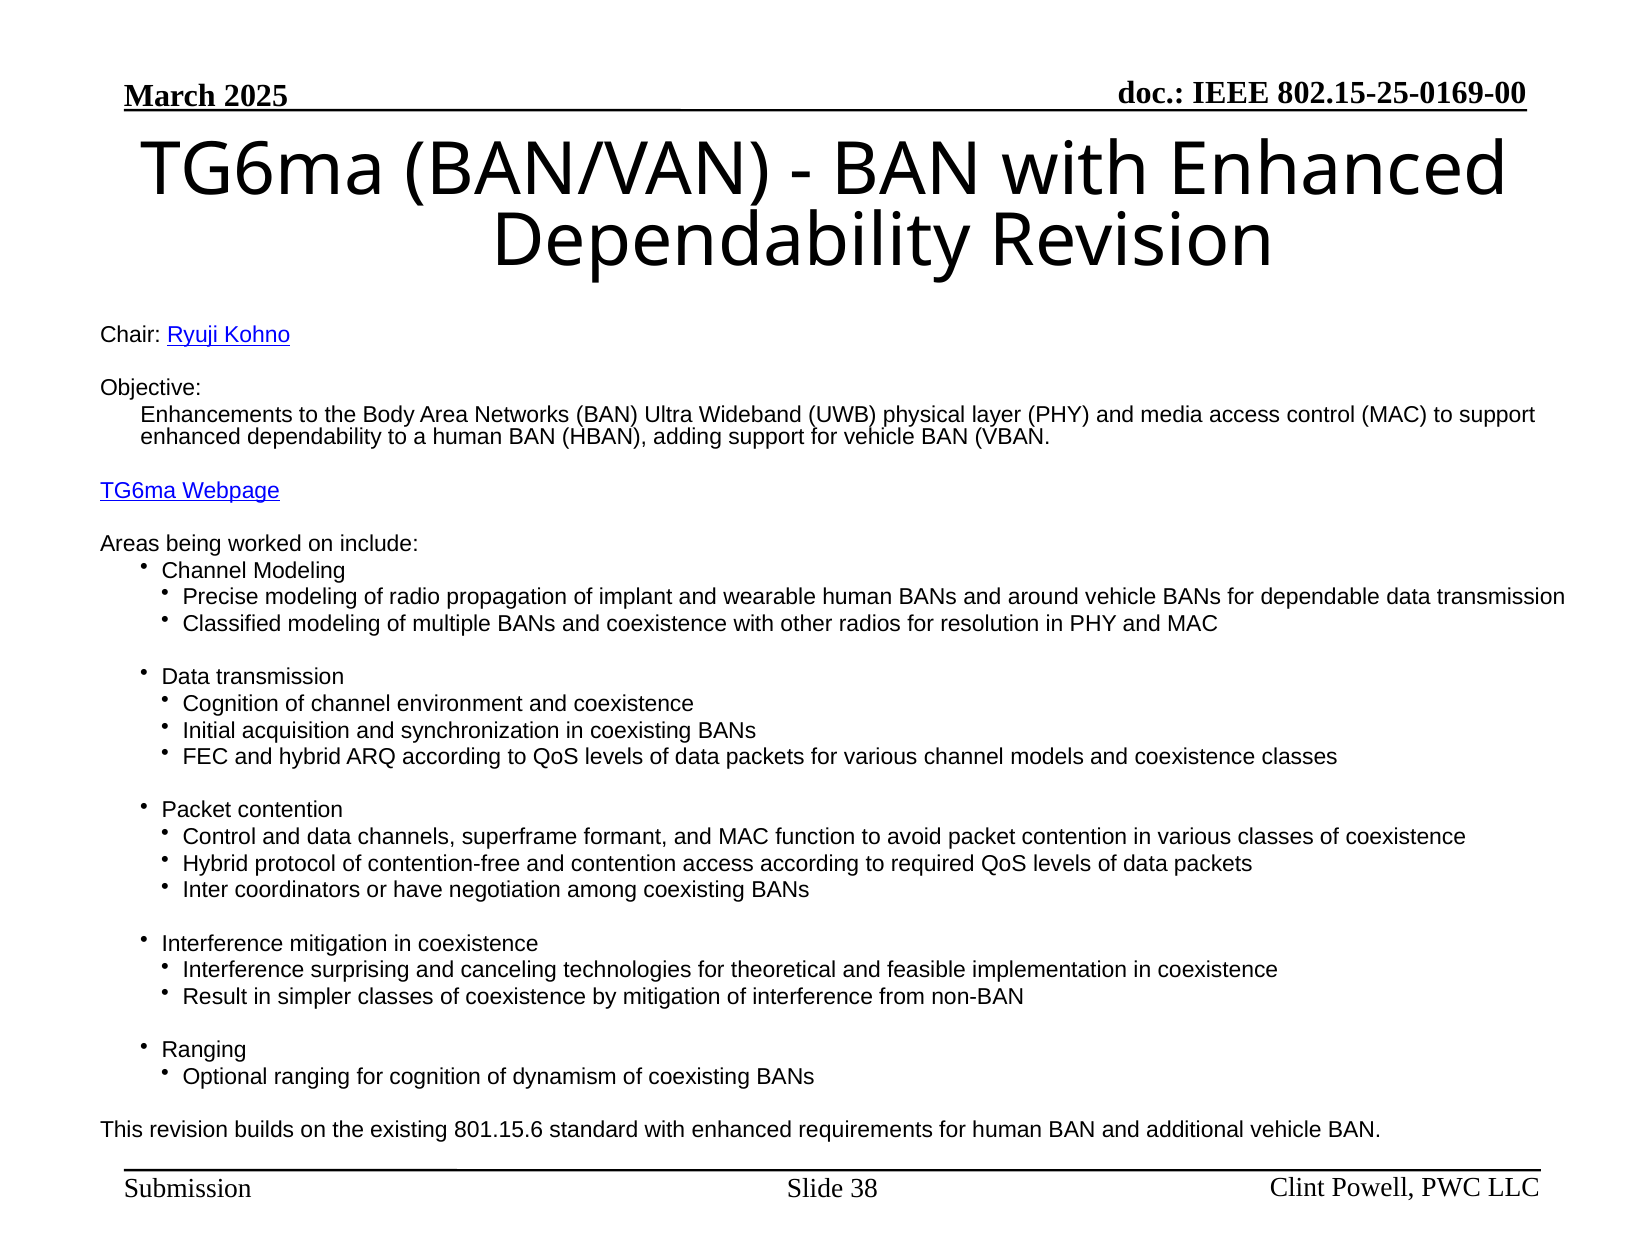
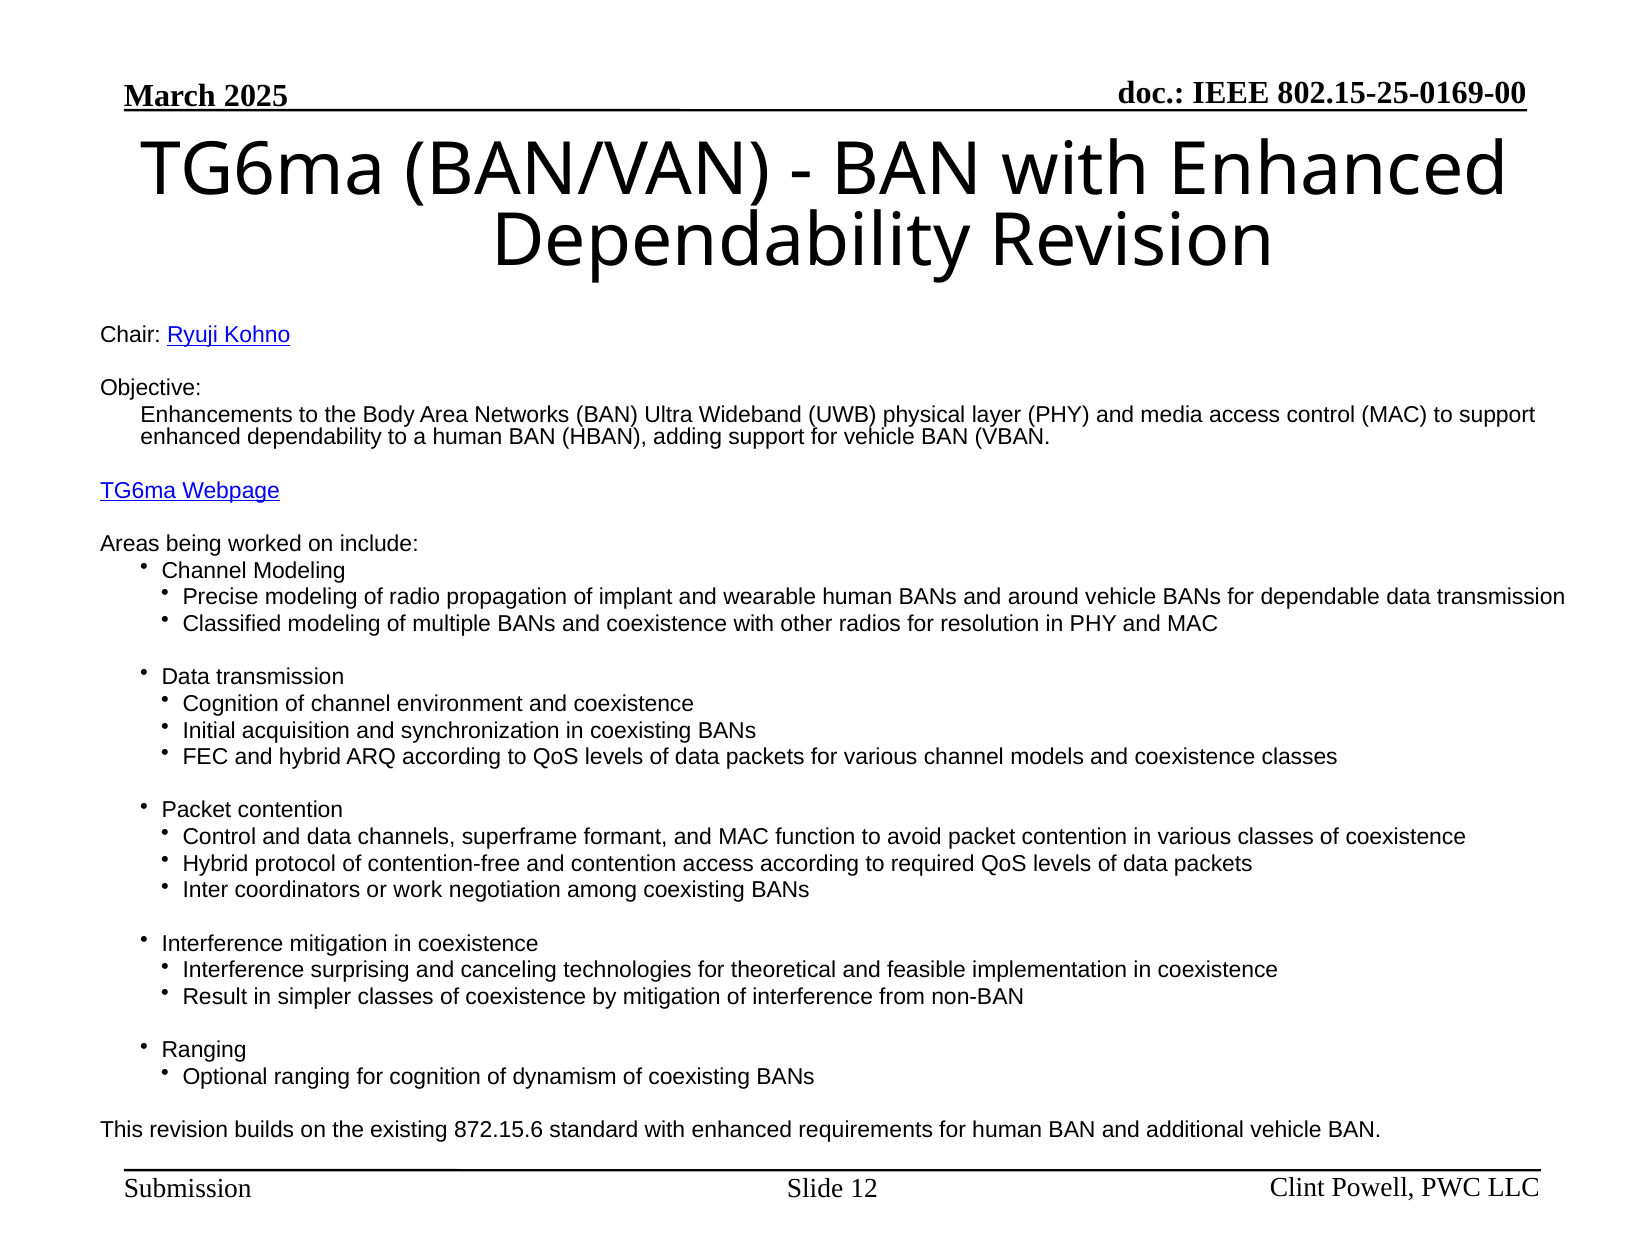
have: have -> work
801.15.6: 801.15.6 -> 872.15.6
38: 38 -> 12
